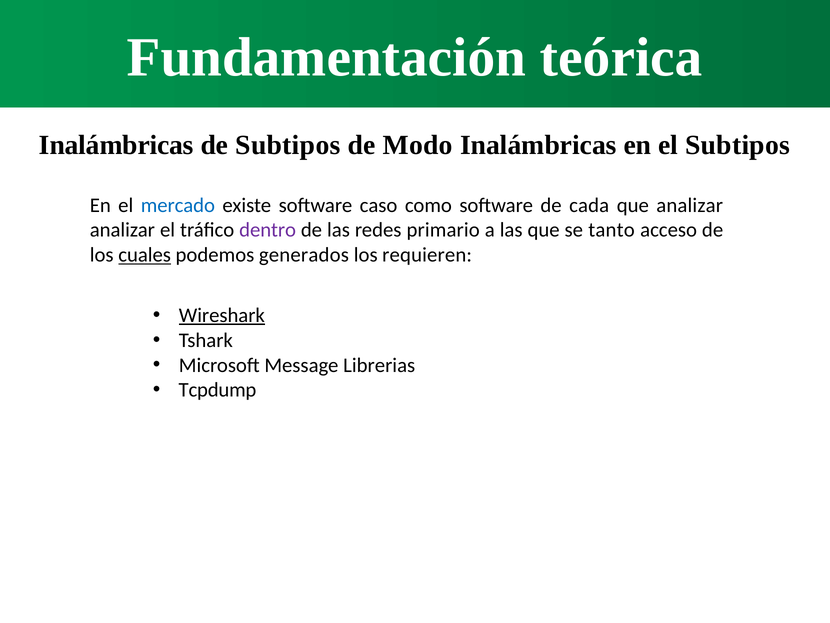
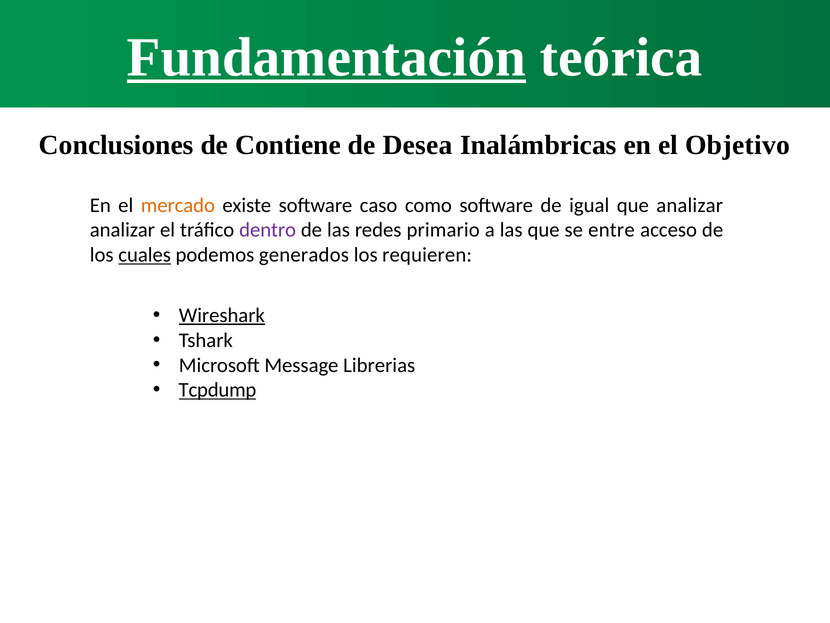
Fundamentación underline: none -> present
Inalámbricas at (116, 145): Inalámbricas -> Conclusiones
de Subtipos: Subtipos -> Contiene
Modo: Modo -> Desea
el Subtipos: Subtipos -> Objetivo
mercado colour: blue -> orange
cada: cada -> igual
tanto: tanto -> entre
Tcpdump underline: none -> present
